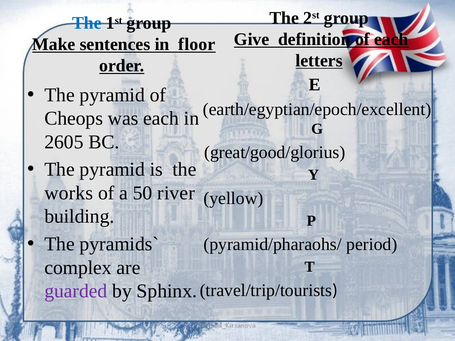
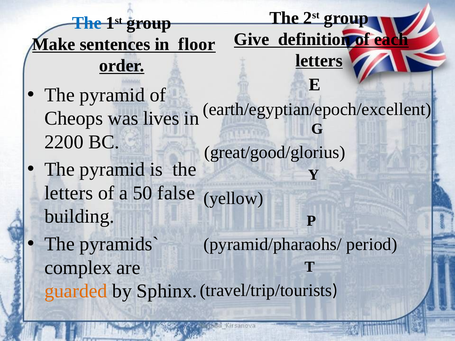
was each: each -> lives
2605: 2605 -> 2200
works at (69, 193): works -> letters
river: river -> false
guarded colour: purple -> orange
